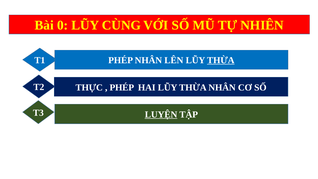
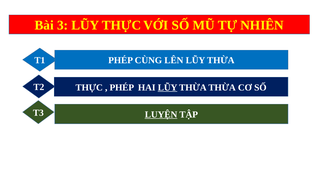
0: 0 -> 3
LŨY CÙNG: CÙNG -> THỰC
PHÉP NHÂN: NHÂN -> CÙNG
THỪA at (221, 60) underline: present -> none
LŨY at (168, 87) underline: none -> present
THỪA NHÂN: NHÂN -> THỪA
